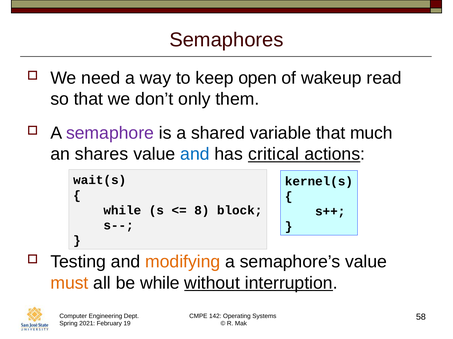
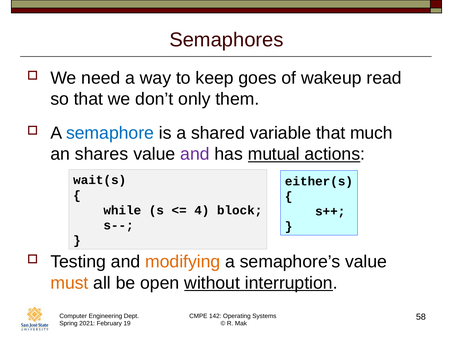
open: open -> goes
semaphore colour: purple -> blue
and at (195, 154) colour: blue -> purple
critical: critical -> mutual
kernel(s: kernel(s -> either(s
8: 8 -> 4
be while: while -> open
